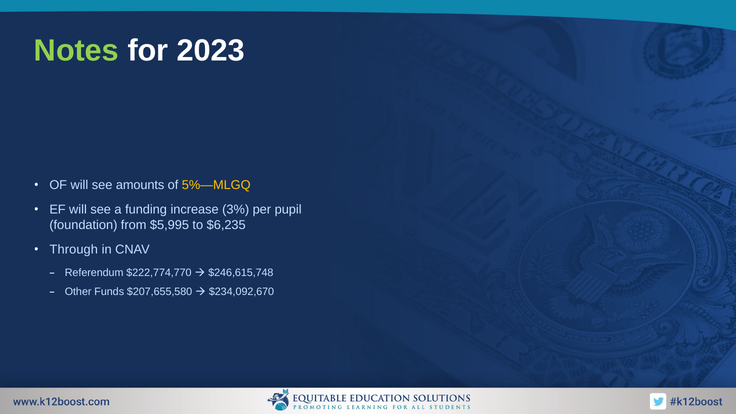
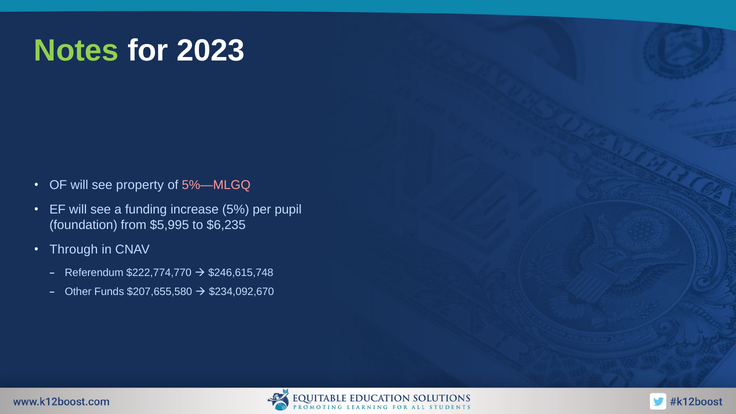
amounts: amounts -> property
5%—MLGQ colour: yellow -> pink
3%: 3% -> 5%
